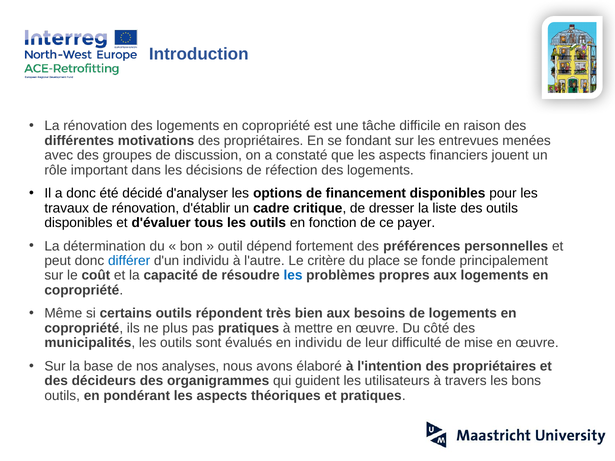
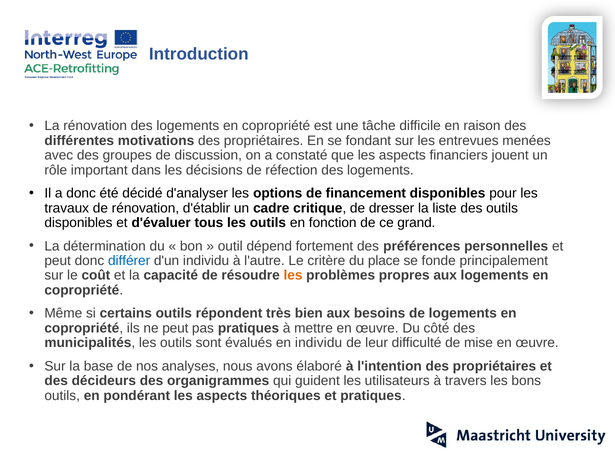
payer: payer -> grand
les at (293, 276) colour: blue -> orange
ne plus: plus -> peut
